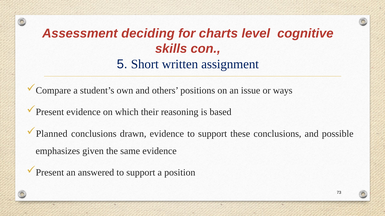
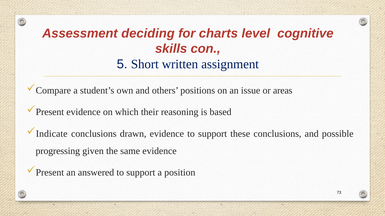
ways: ways -> areas
Planned: Planned -> Indicate
emphasizes: emphasizes -> progressing
